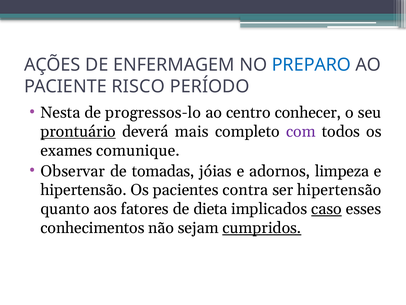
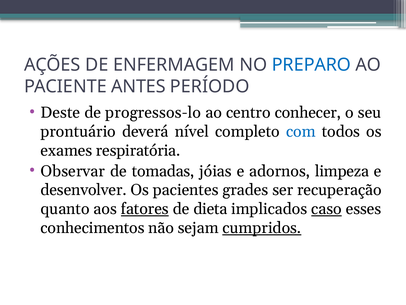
RISCO: RISCO -> ANTES
Nesta: Nesta -> Deste
prontuário underline: present -> none
mais: mais -> nível
com colour: purple -> blue
comunique: comunique -> respiratória
hipertensão at (84, 190): hipertensão -> desenvolver
contra: contra -> grades
ser hipertensão: hipertensão -> recuperação
fatores underline: none -> present
